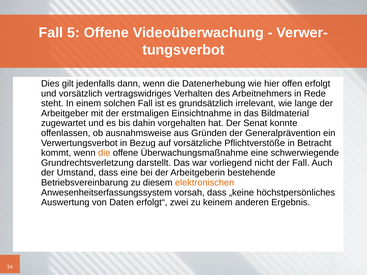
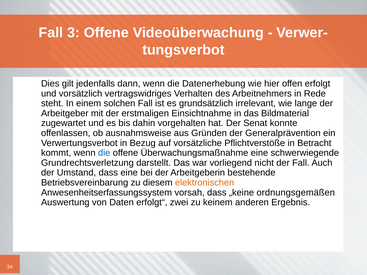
5: 5 -> 3
die at (104, 153) colour: orange -> blue
höchstpersönliches: höchstpersönliches -> ordnungsgemäßen
